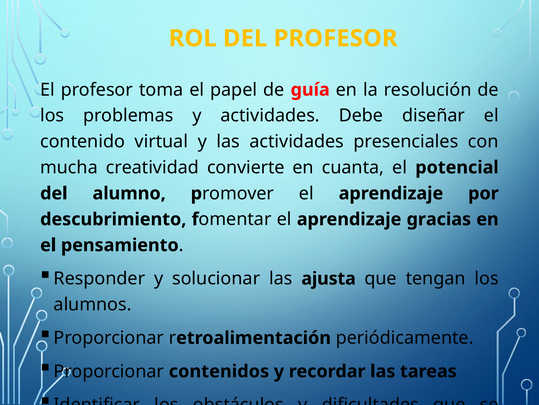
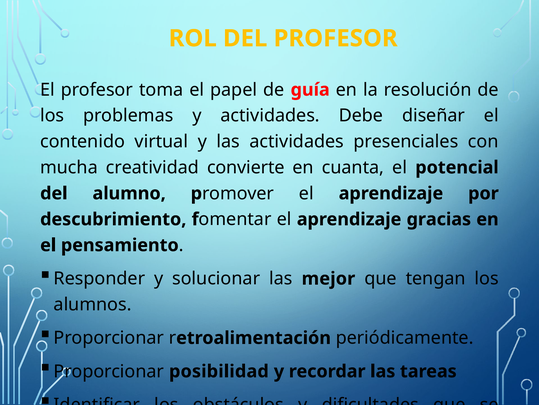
ajusta: ajusta -> mejor
contenidos: contenidos -> posibilidad
